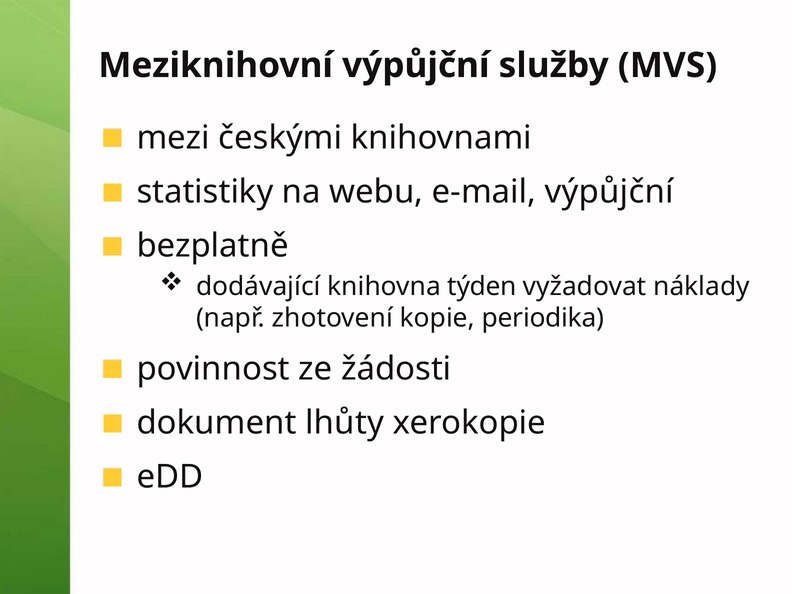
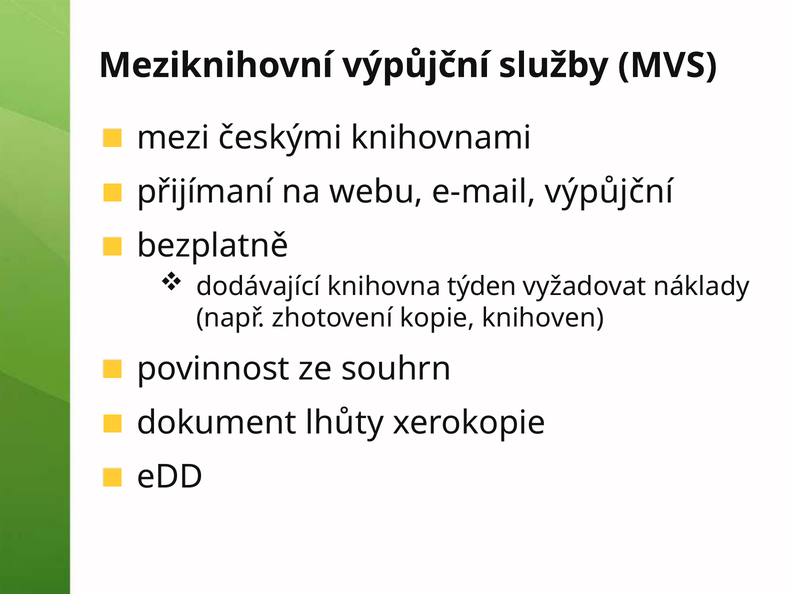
statistiky: statistiky -> přijímaní
periodika: periodika -> knihoven
žádosti: žádosti -> souhrn
